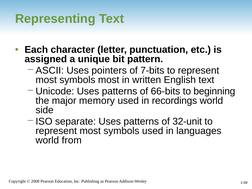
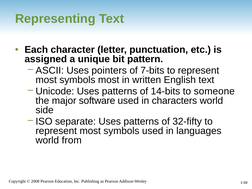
66-bits: 66-bits -> 14-bits
beginning: beginning -> someone
memory: memory -> software
recordings: recordings -> characters
32-unit: 32-unit -> 32-fifty
